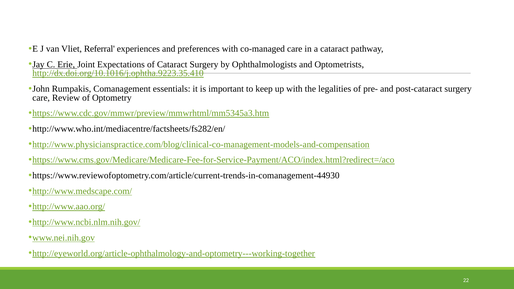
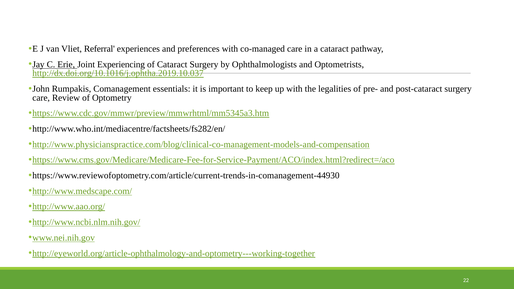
Expectations: Expectations -> Experiencing
http://dx.doi.org/10.1016/j.ophtha.9223.35.410: http://dx.doi.org/10.1016/j.ophtha.9223.35.410 -> http://dx.doi.org/10.1016/j.ophtha.2019.10.037
